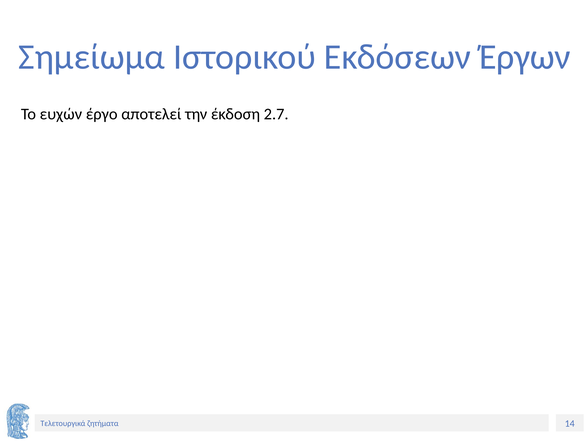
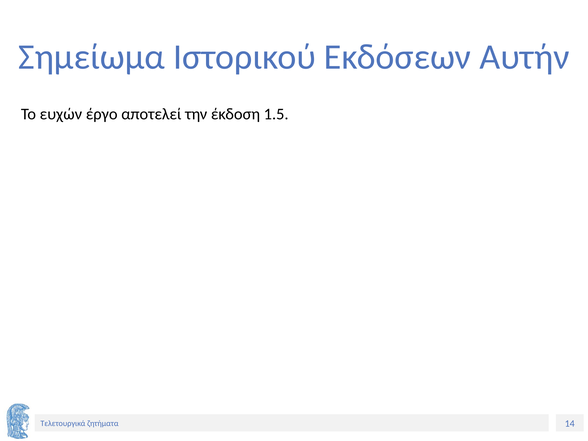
Έργων: Έργων -> Αυτήν
2.7: 2.7 -> 1.5
